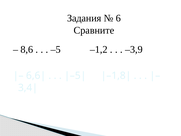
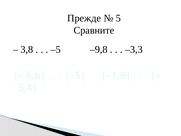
Задания: Задания -> Прежде
6: 6 -> 5
8,6: 8,6 -> 3,8
–1,2: –1,2 -> –9,8
–3,9: –3,9 -> –3,3
